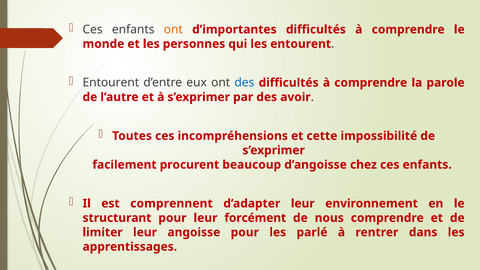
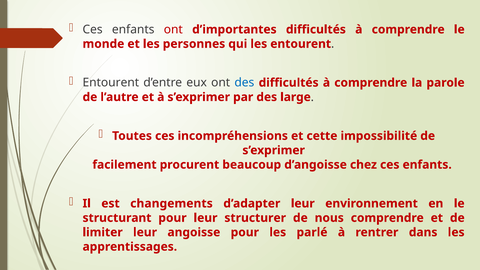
ont at (173, 29) colour: orange -> red
avoir: avoir -> large
comprennent: comprennent -> changements
forcément: forcément -> structurer
